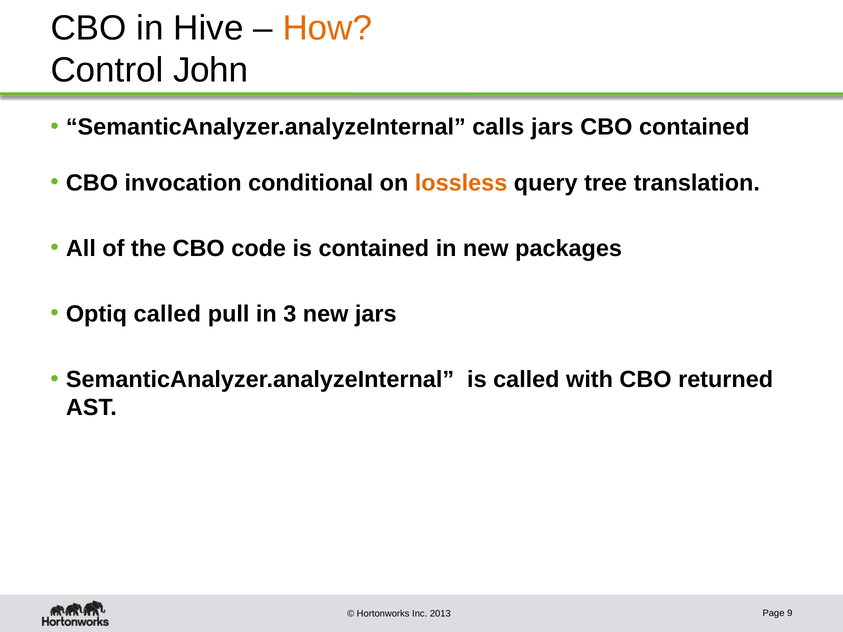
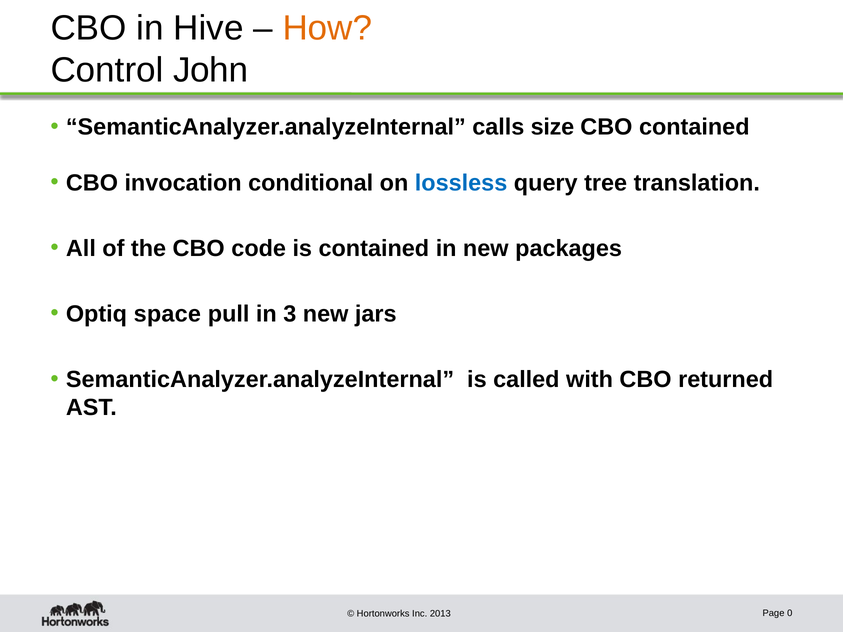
calls jars: jars -> size
lossless colour: orange -> blue
Optiq called: called -> space
9: 9 -> 0
